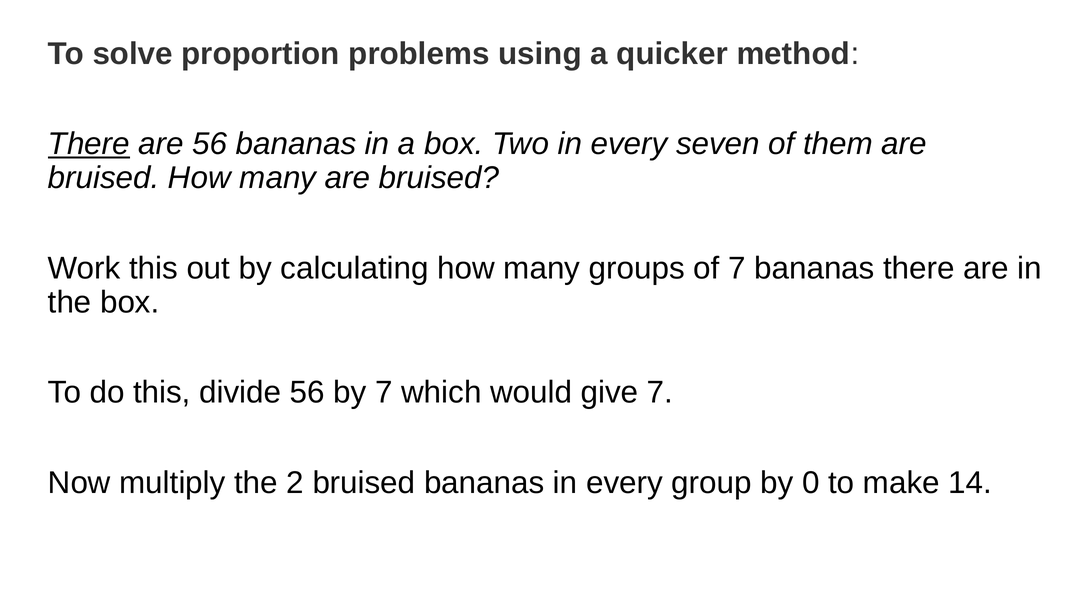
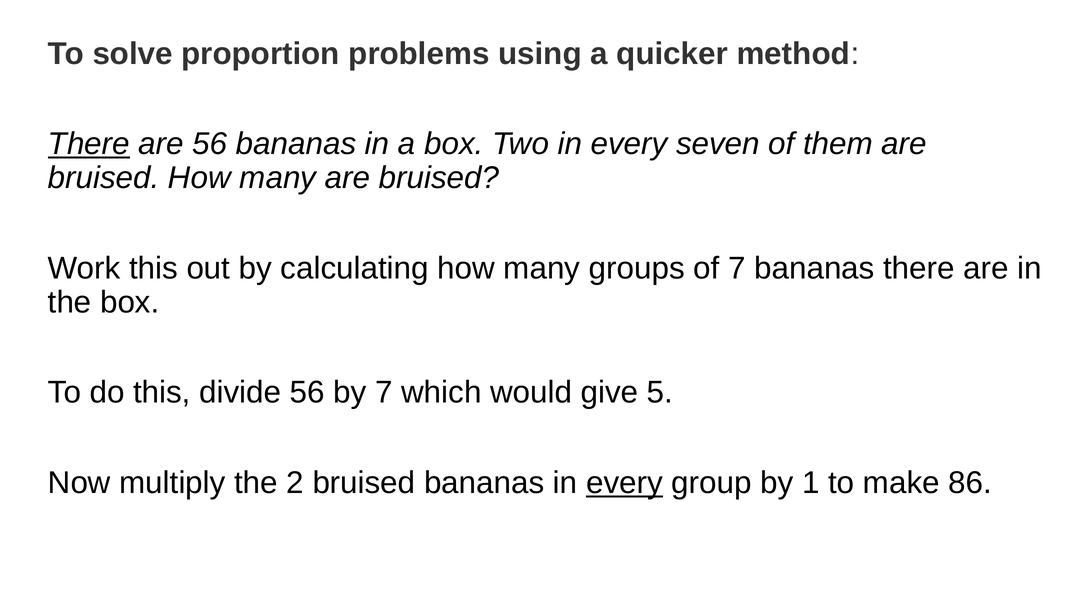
give 7: 7 -> 5
every at (624, 483) underline: none -> present
0: 0 -> 1
14: 14 -> 86
